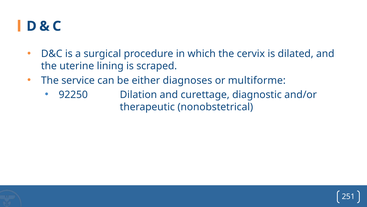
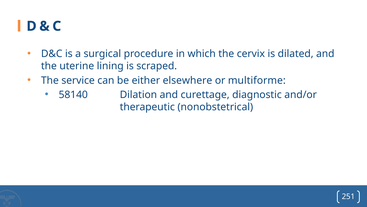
diagnoses: diagnoses -> elsewhere
92250: 92250 -> 58140
